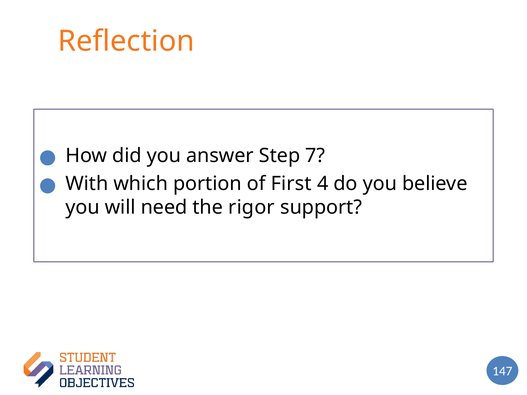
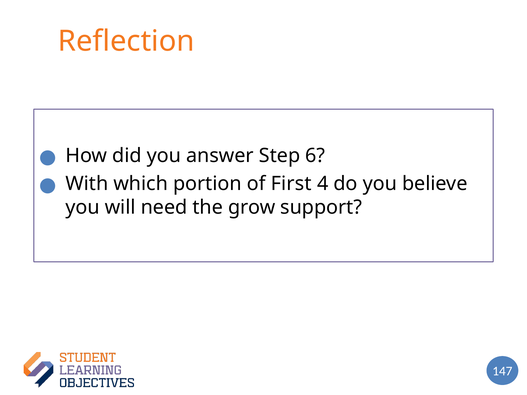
7: 7 -> 6
rigor: rigor -> grow
